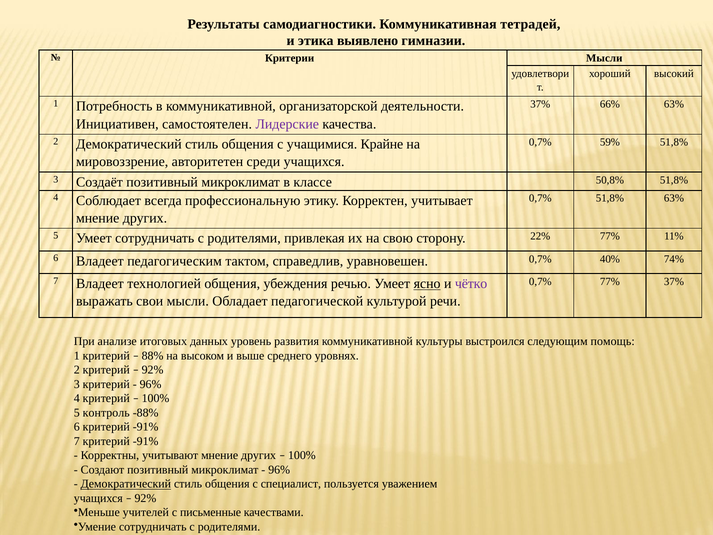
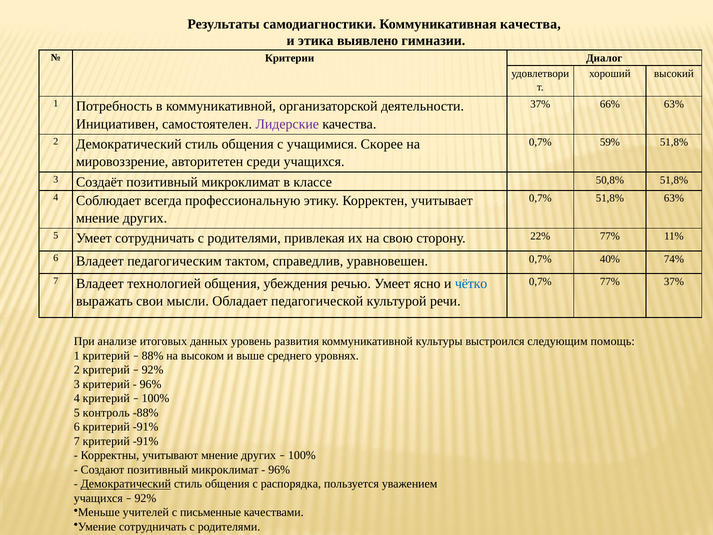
Коммуникативная тетрадей: тетрадей -> качества
Критерии Мысли: Мысли -> Диалог
Крайне: Крайне -> Скорее
ясно underline: present -> none
чётко colour: purple -> blue
специалист: специалист -> распорядка
